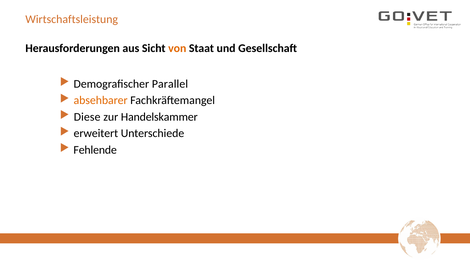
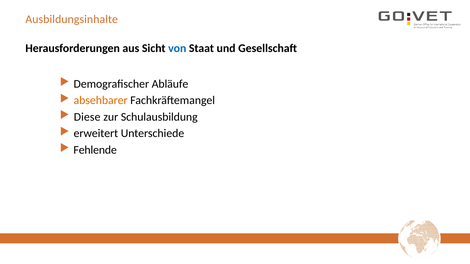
Wirtschaftsleistung: Wirtschaftsleistung -> Ausbildungsinhalte
von colour: orange -> blue
Parallel: Parallel -> Abläufe
Handelskammer: Handelskammer -> Schulausbildung
